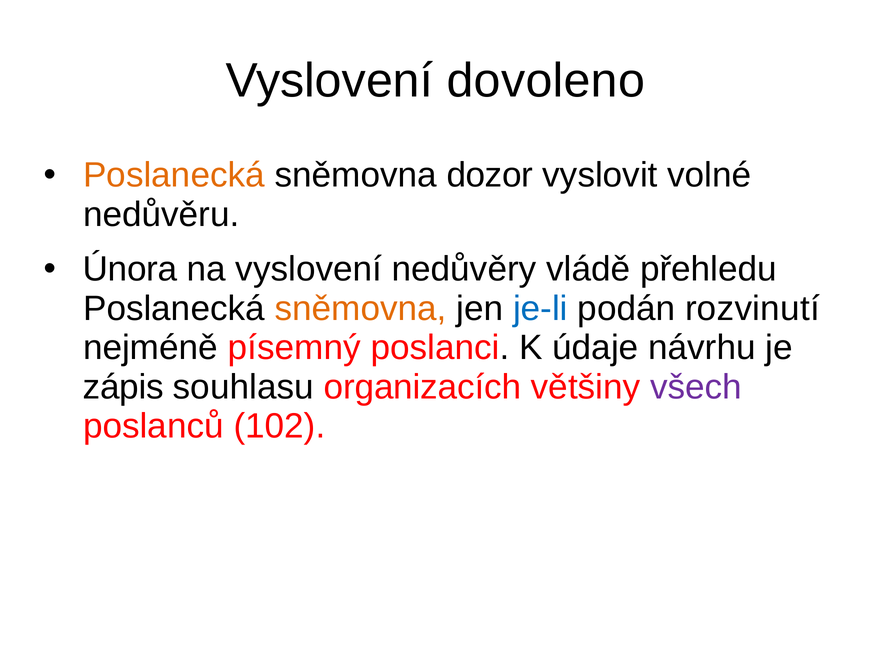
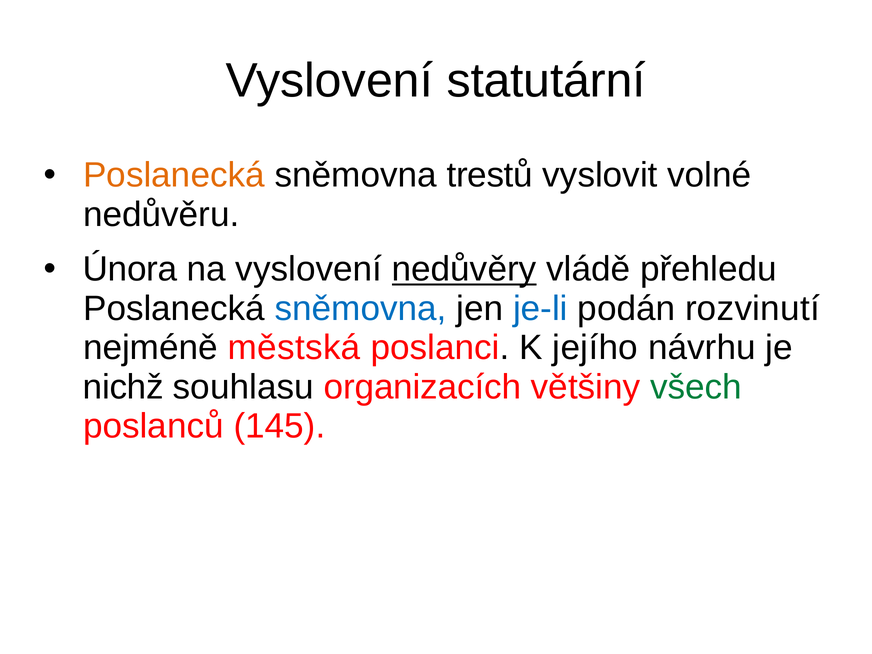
dovoleno: dovoleno -> statutární
dozor: dozor -> trestů
nedůvěry underline: none -> present
sněmovna at (361, 309) colour: orange -> blue
písemný: písemný -> městská
údaje: údaje -> jejího
zápis: zápis -> nichž
všech colour: purple -> green
102: 102 -> 145
